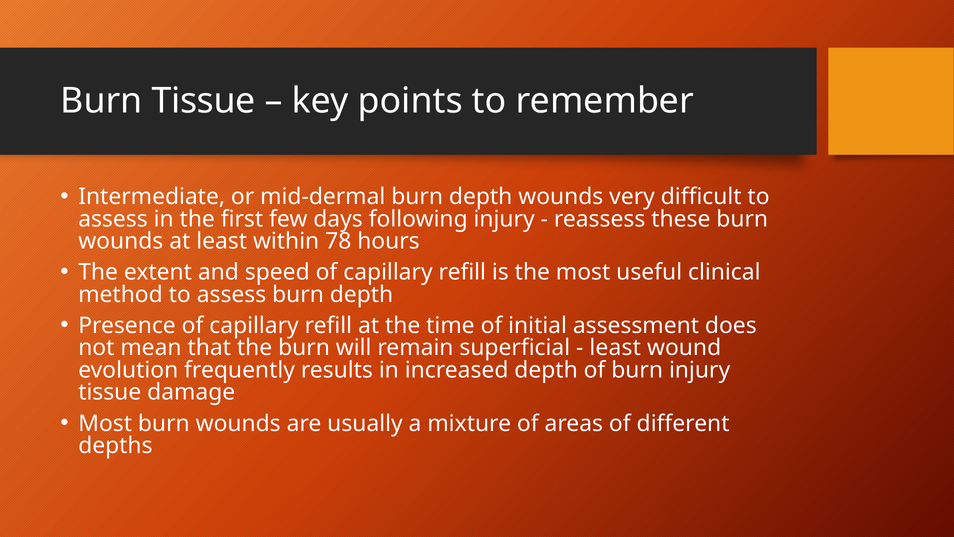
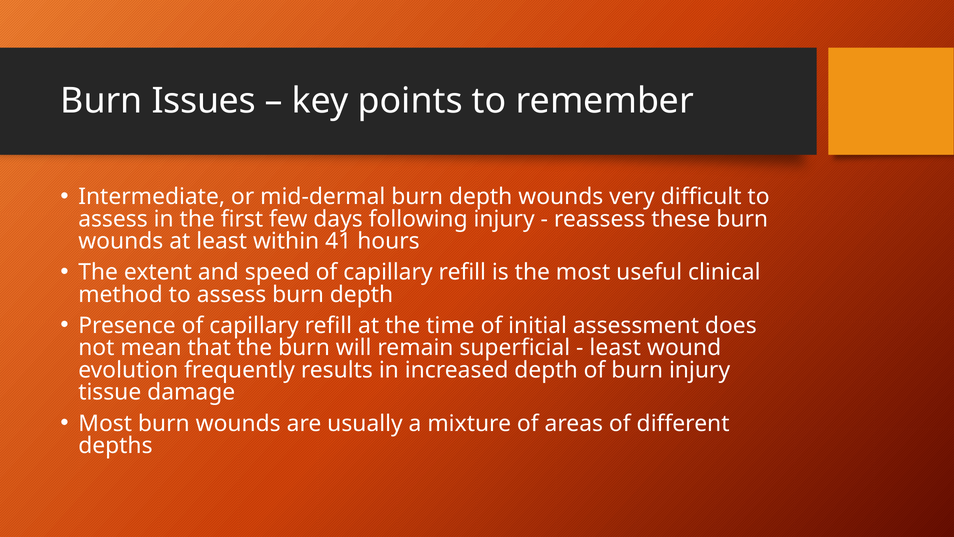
Burn Tissue: Tissue -> Issues
78: 78 -> 41
